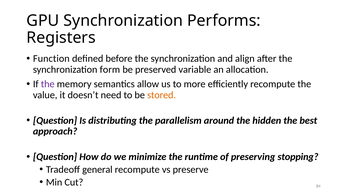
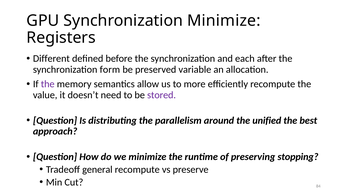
Synchronization Performs: Performs -> Minimize
Function: Function -> Different
align: align -> each
stored colour: orange -> purple
hidden: hidden -> unified
